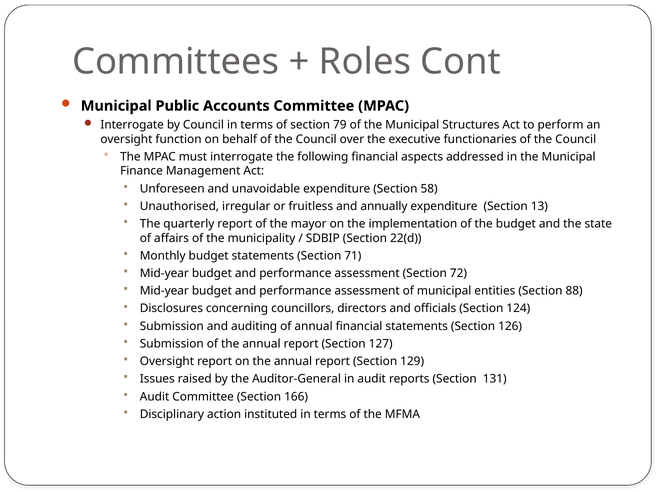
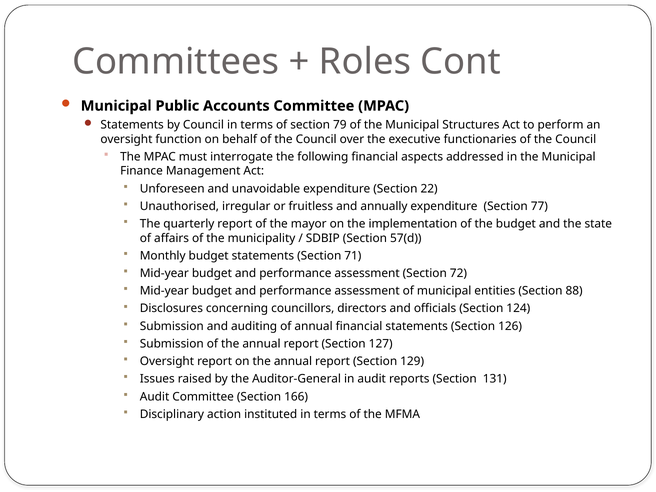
Interrogate at (132, 125): Interrogate -> Statements
58: 58 -> 22
13: 13 -> 77
22(d: 22(d -> 57(d
